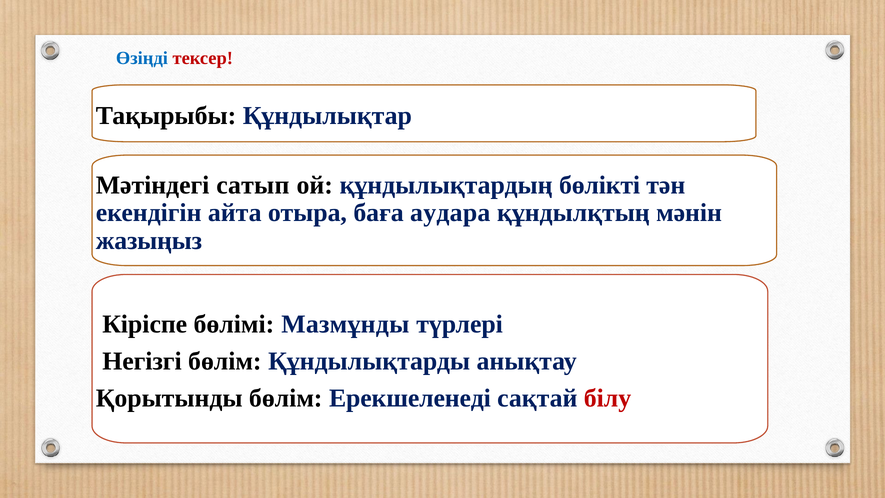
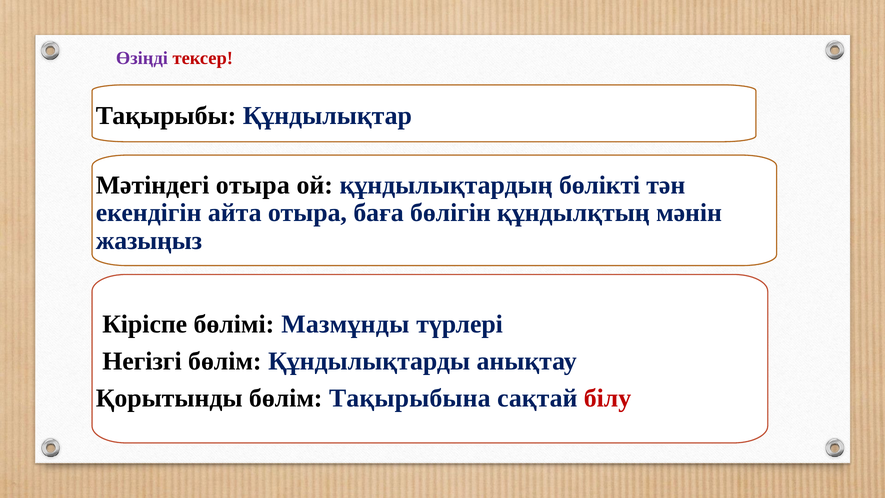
Өзіңді colour: blue -> purple
Мәтіндегі сатып: сатып -> отыра
аудара: аудара -> бөлігін
Ерекшеленеді: Ерекшеленеді -> Тақырыбына
